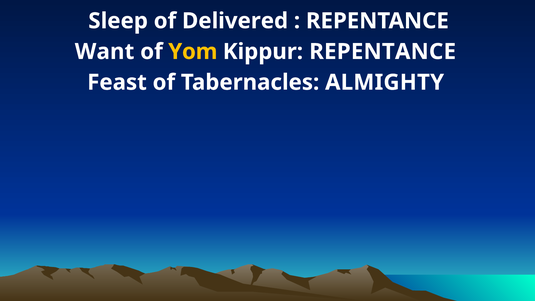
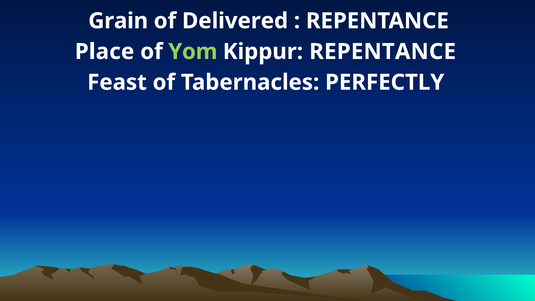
Sleep: Sleep -> Grain
Want: Want -> Place
Yom colour: yellow -> light green
ALMIGHTY: ALMIGHTY -> PERFECTLY
